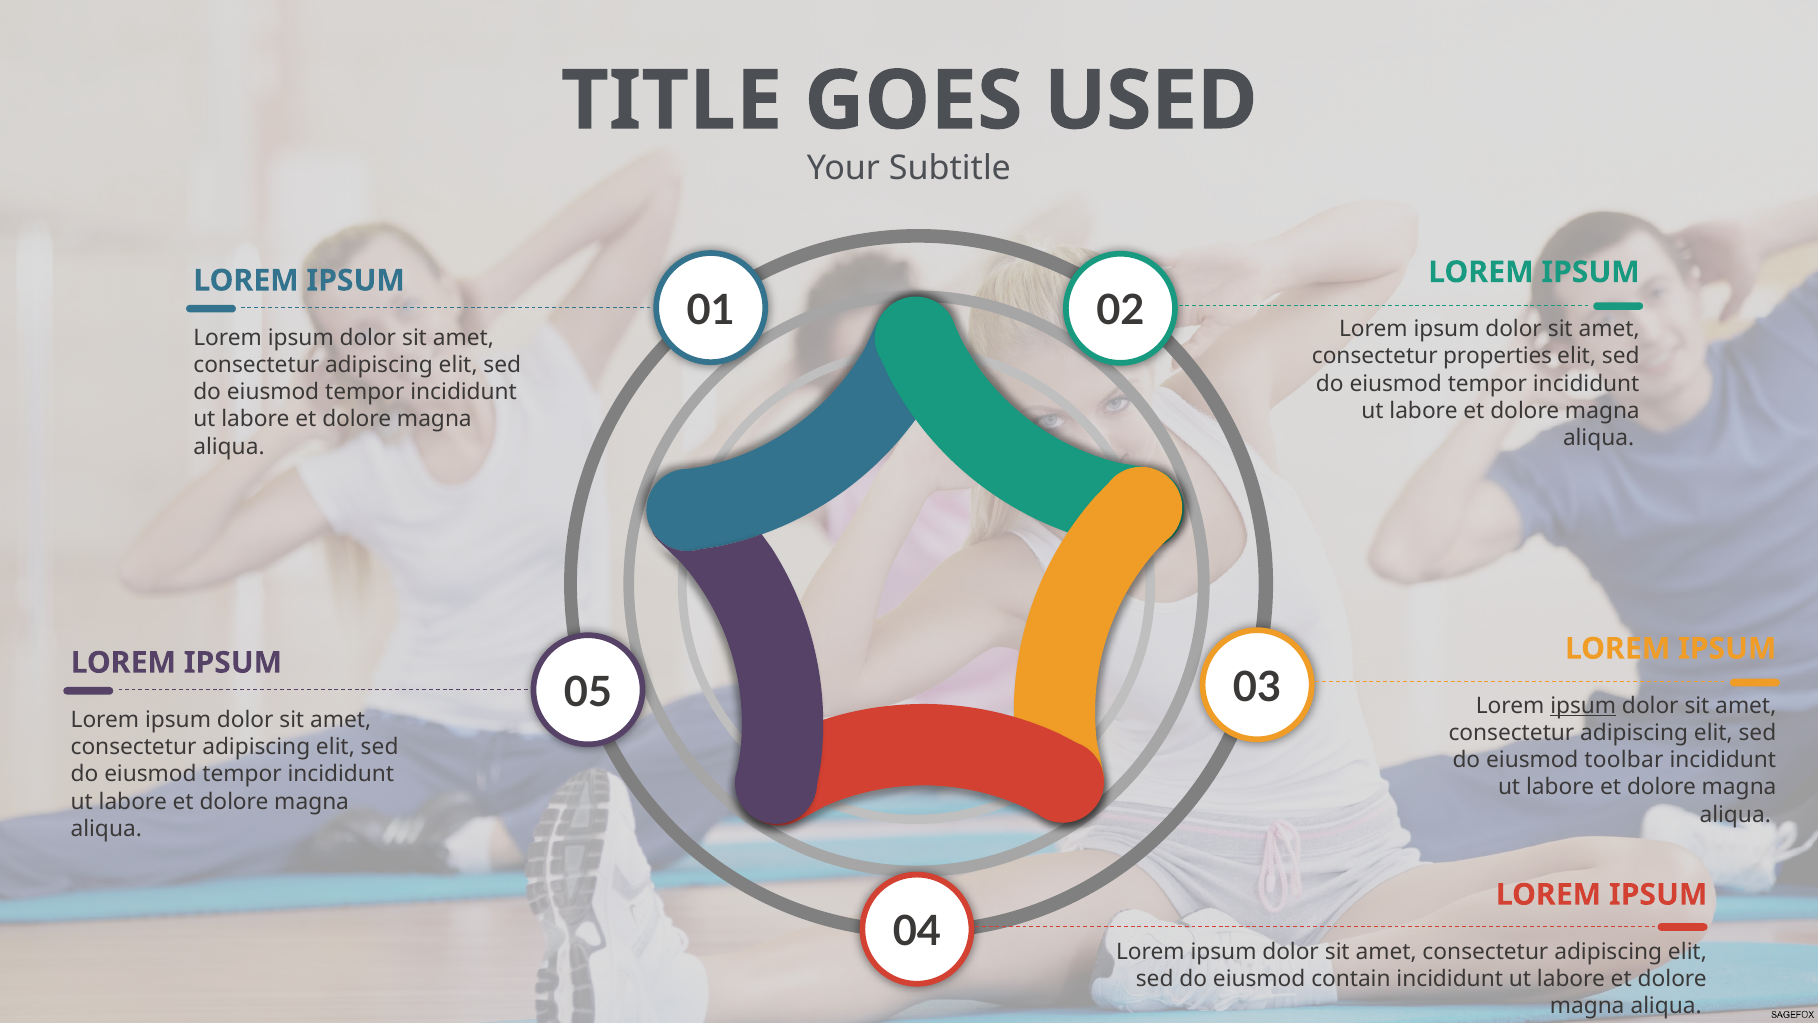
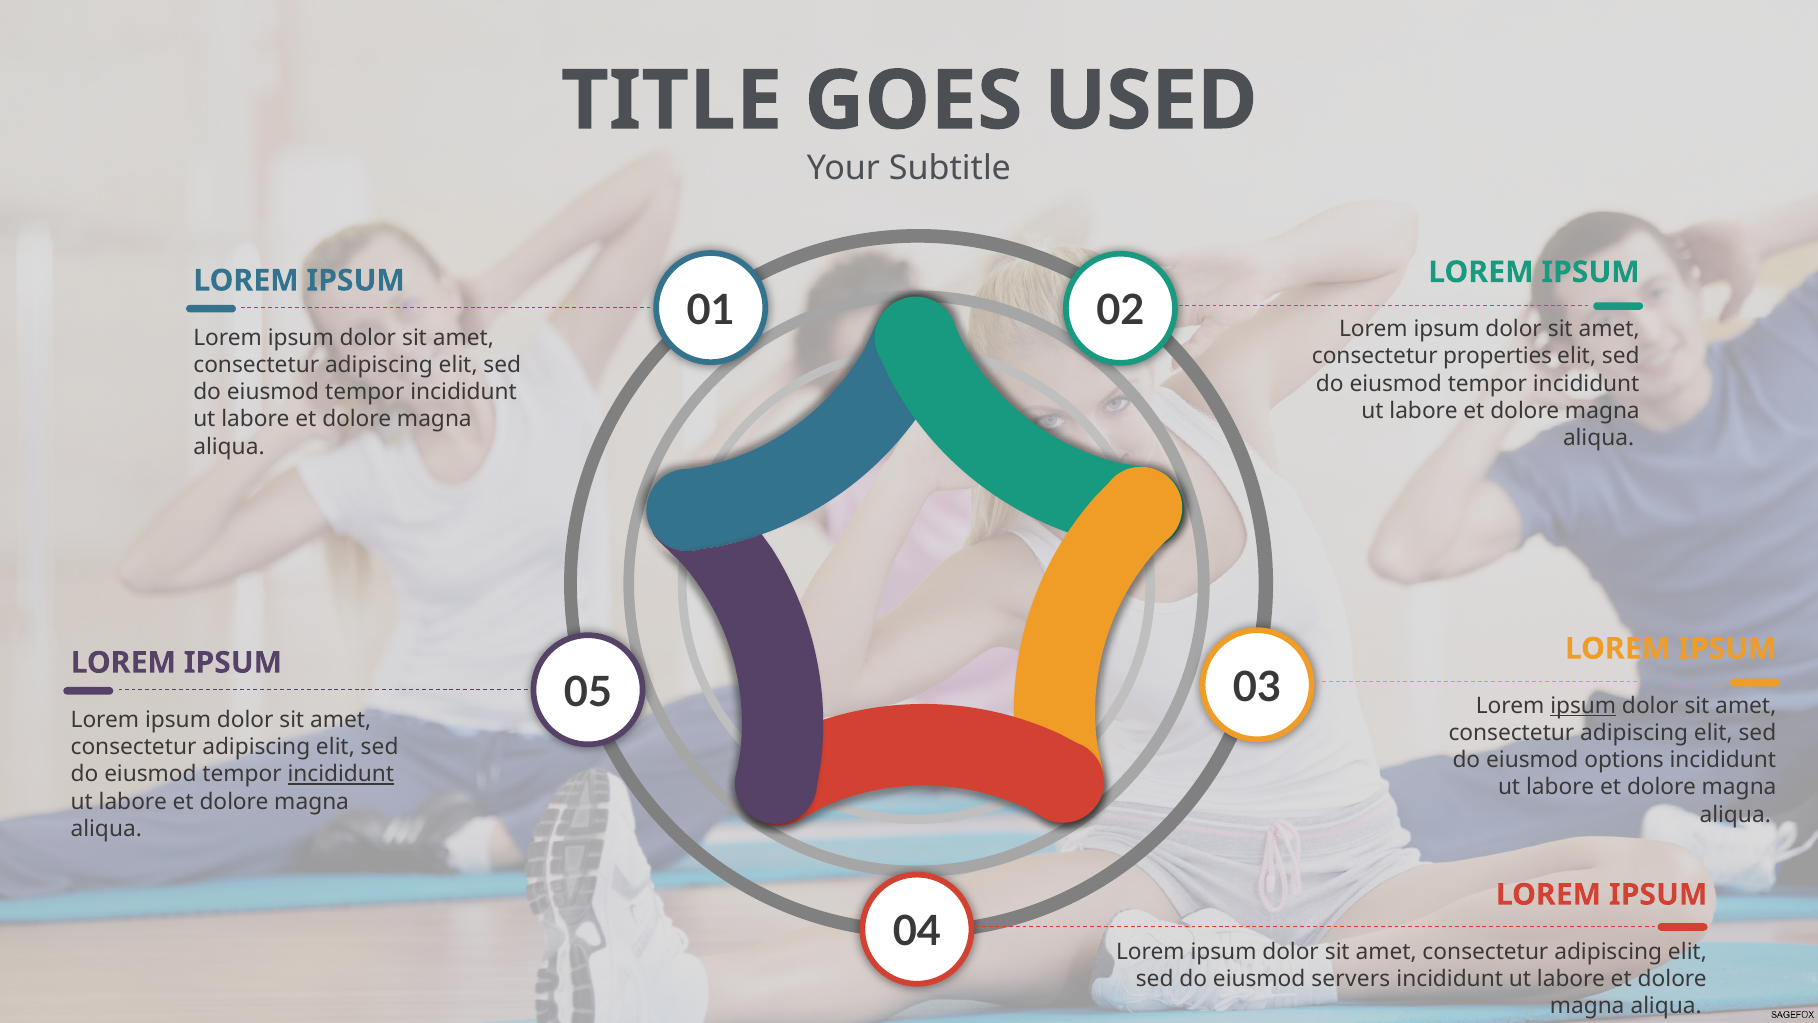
toolbar: toolbar -> options
incididunt at (341, 774) underline: none -> present
contain: contain -> servers
